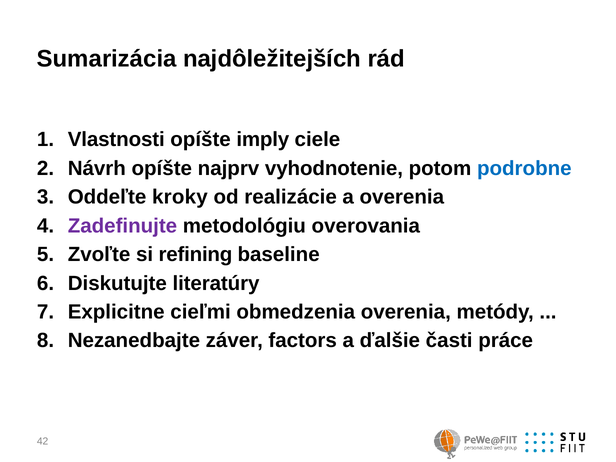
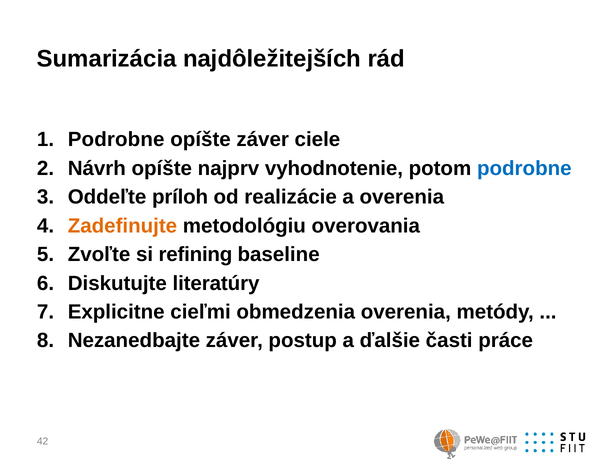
Vlastnosti at (116, 140): Vlastnosti -> Podrobne
opíšte imply: imply -> záver
kroky: kroky -> príloh
Zadefinujte colour: purple -> orange
factors: factors -> postup
